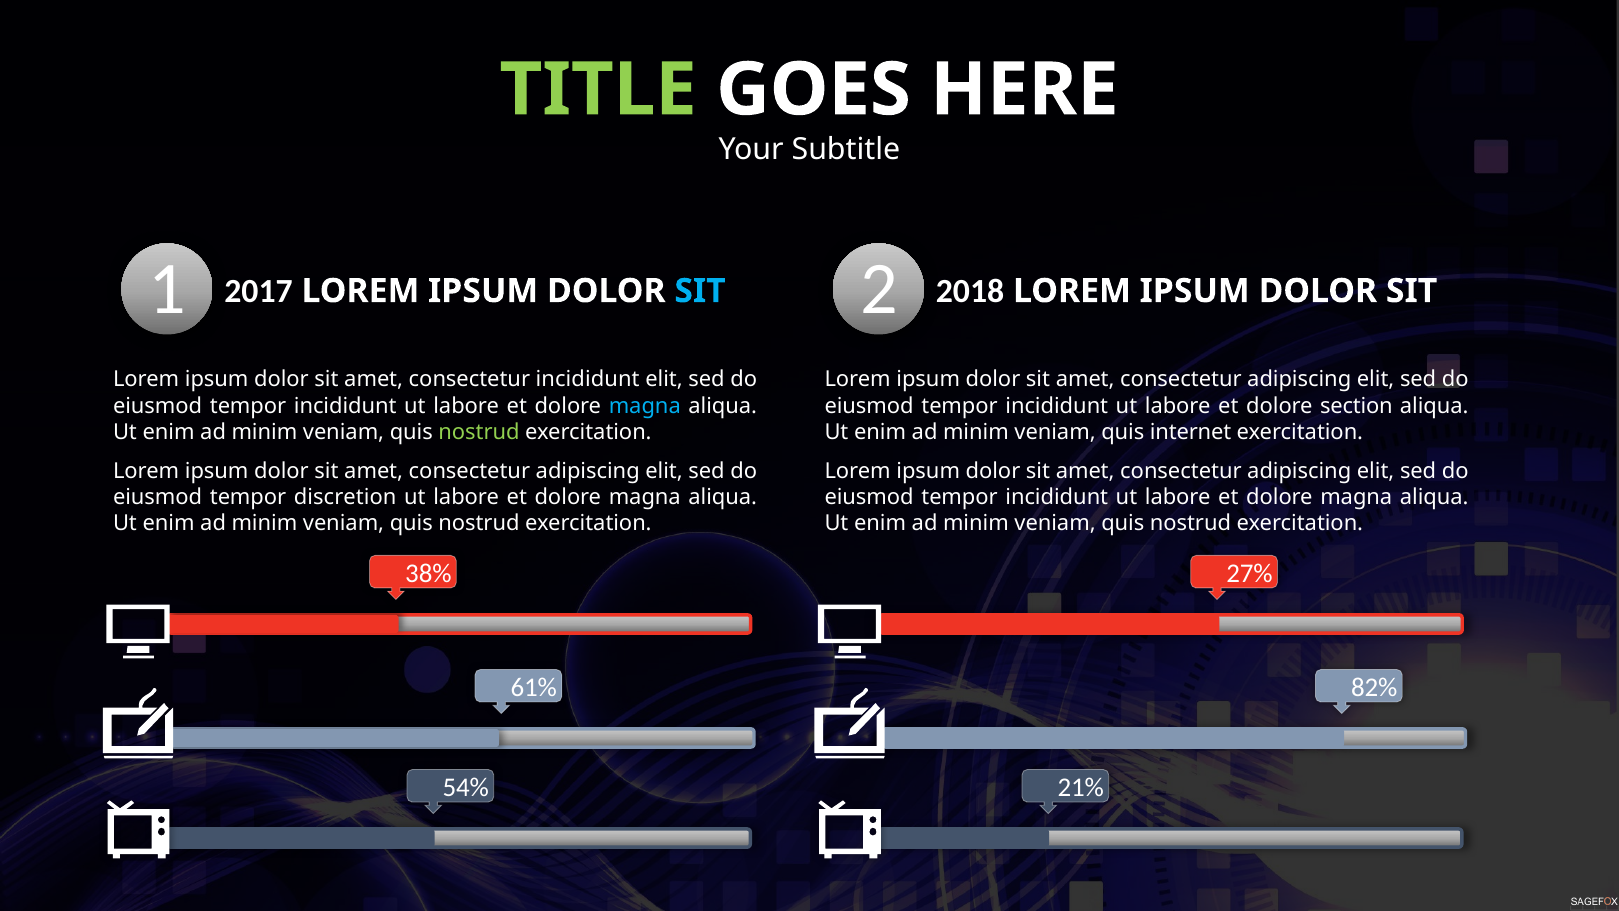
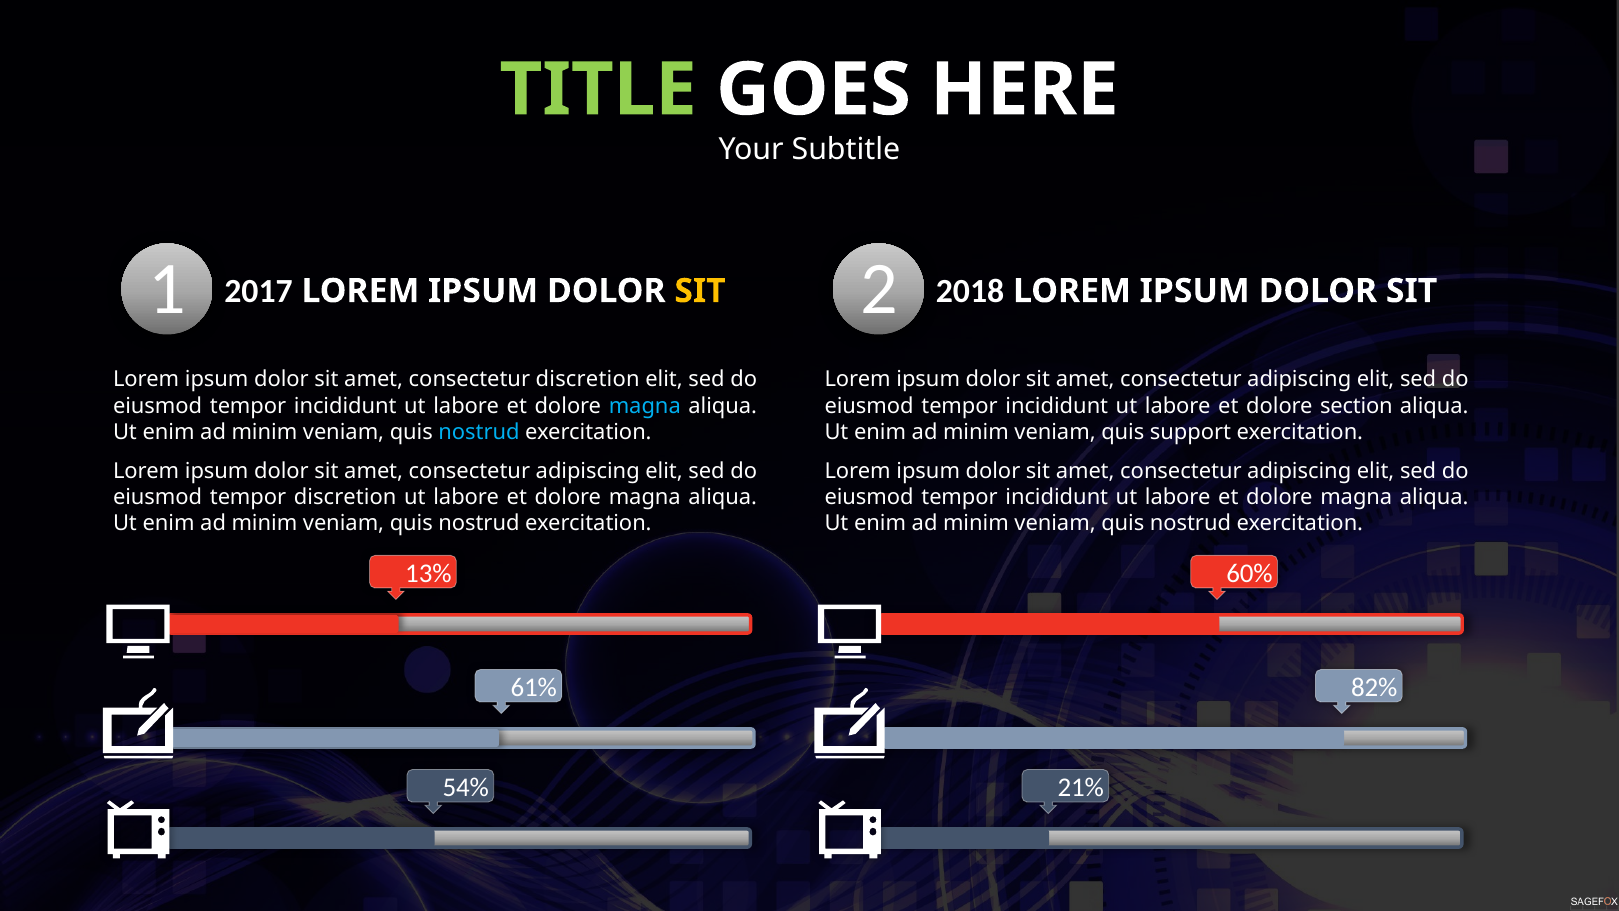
SIT at (700, 291) colour: light blue -> yellow
consectetur incididunt: incididunt -> discretion
nostrud at (479, 432) colour: light green -> light blue
internet: internet -> support
38%: 38% -> 13%
27%: 27% -> 60%
